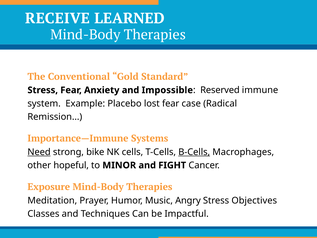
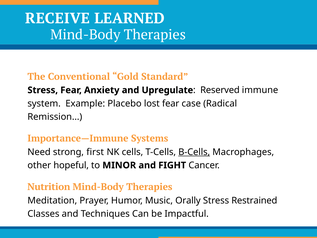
Impossible: Impossible -> Upregulate
Need underline: present -> none
bike: bike -> first
Exposure: Exposure -> Nutrition
Angry: Angry -> Orally
Objectives: Objectives -> Restrained
